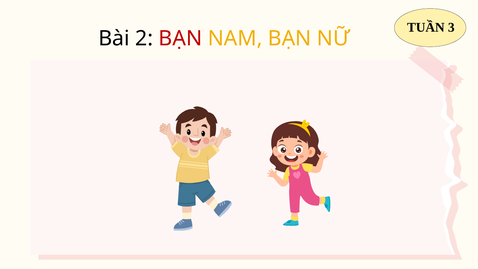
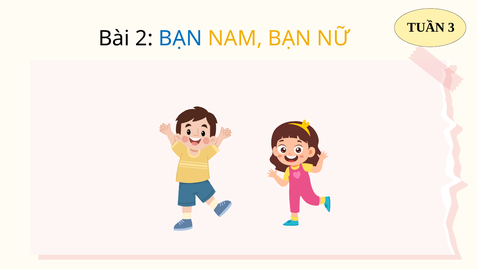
BẠN at (180, 38) colour: red -> blue
